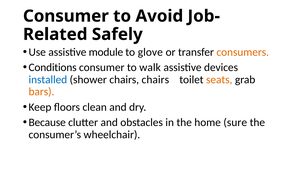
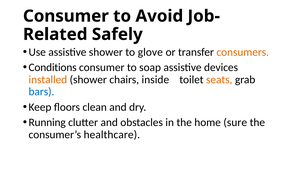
assistive module: module -> shower
walk: walk -> soap
installed colour: blue -> orange
chairs chairs: chairs -> inside
bars colour: orange -> blue
Because: Because -> Running
wheelchair: wheelchair -> healthcare
